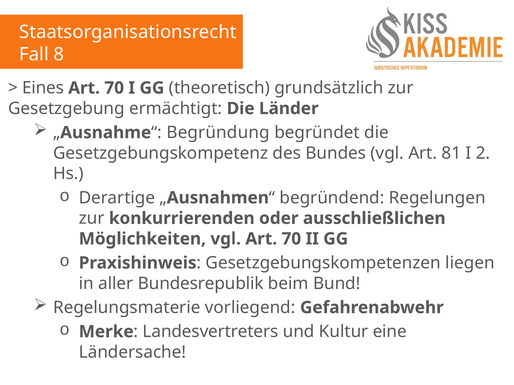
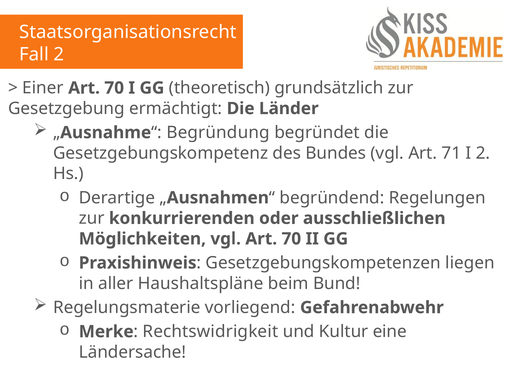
Fall 8: 8 -> 2
Eines: Eines -> Einer
81: 81 -> 71
Bundesrepublik: Bundesrepublik -> Haushaltspläne
Landesvertreters: Landesvertreters -> Rechtswidrigkeit
